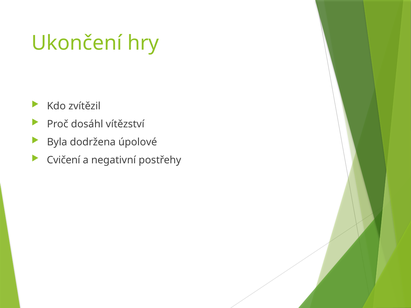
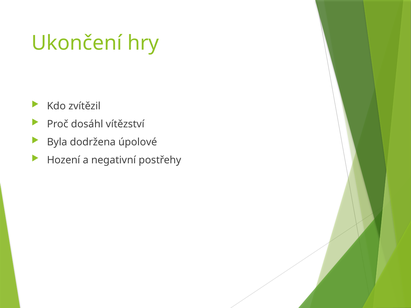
Cvičení: Cvičení -> Hození
